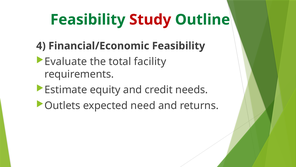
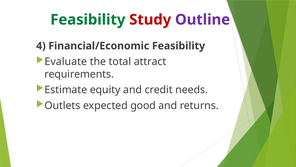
Outline colour: green -> purple
facility: facility -> attract
need: need -> good
